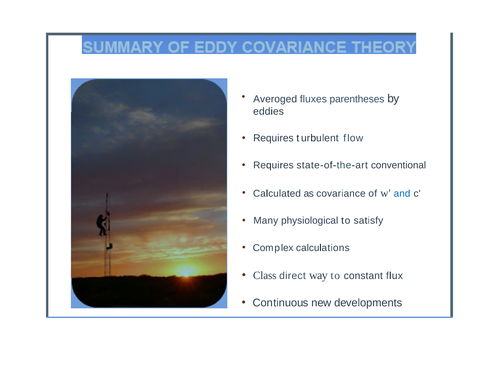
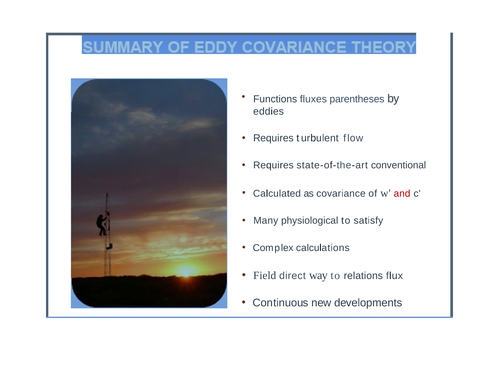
Averoged: Averoged -> Functions
and colour: blue -> red
Class: Class -> Field
constant: constant -> relations
